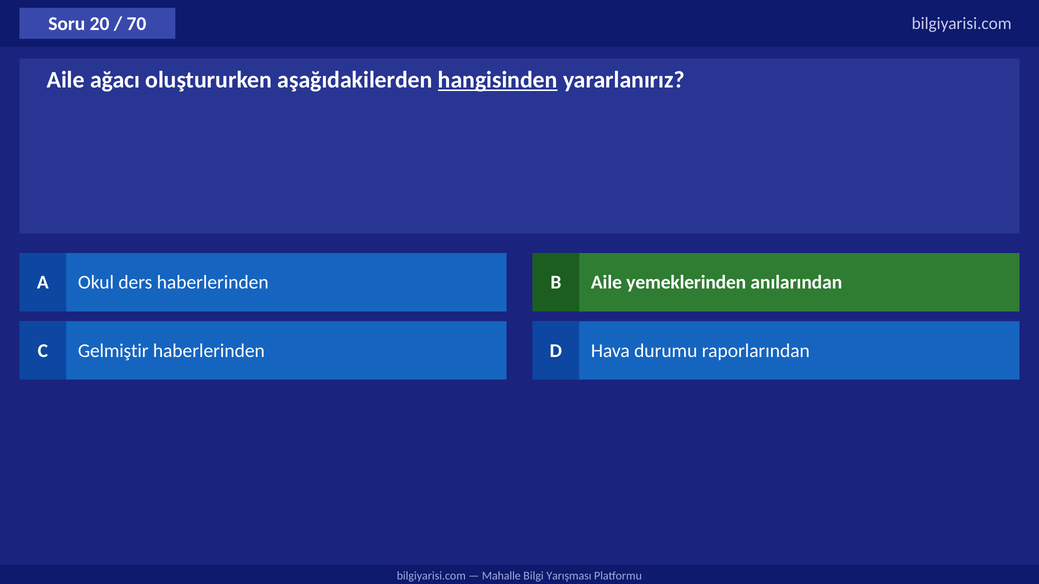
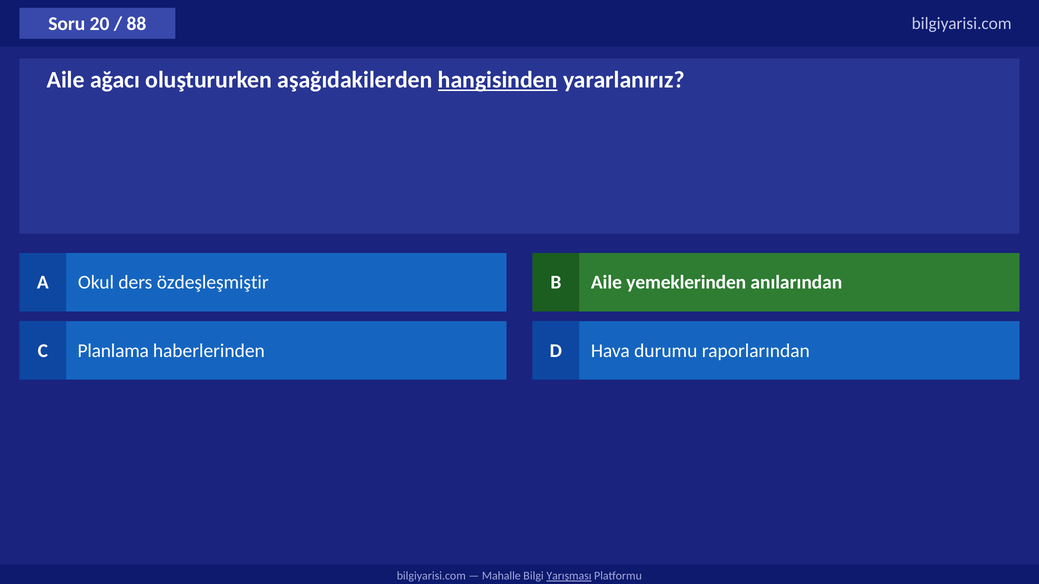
70: 70 -> 88
ders haberlerinden: haberlerinden -> özdeşleşmiştir
Gelmiştir: Gelmiştir -> Planlama
Yarışması underline: none -> present
